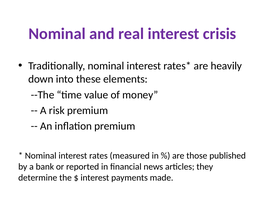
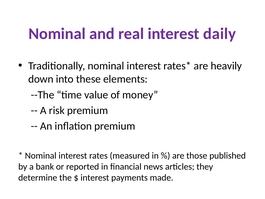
crisis: crisis -> daily
